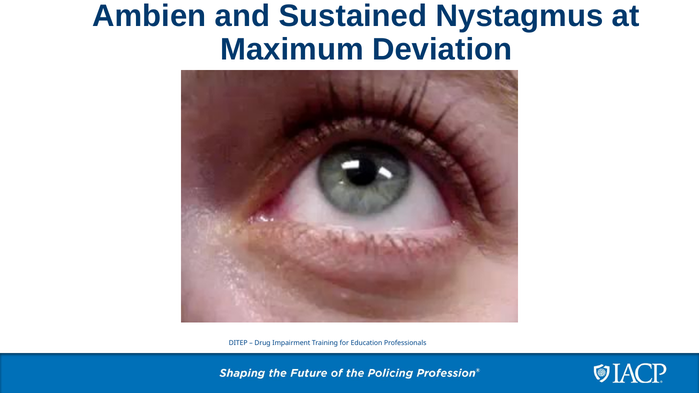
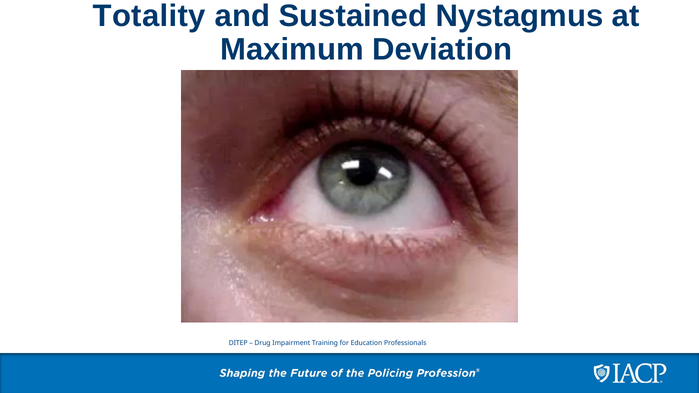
Ambien: Ambien -> Totality
